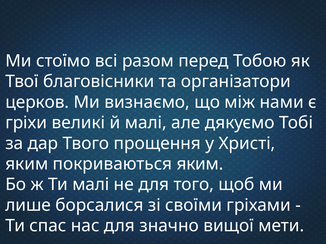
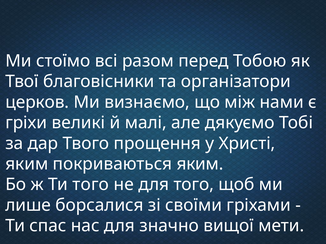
Ти малі: малі -> того
